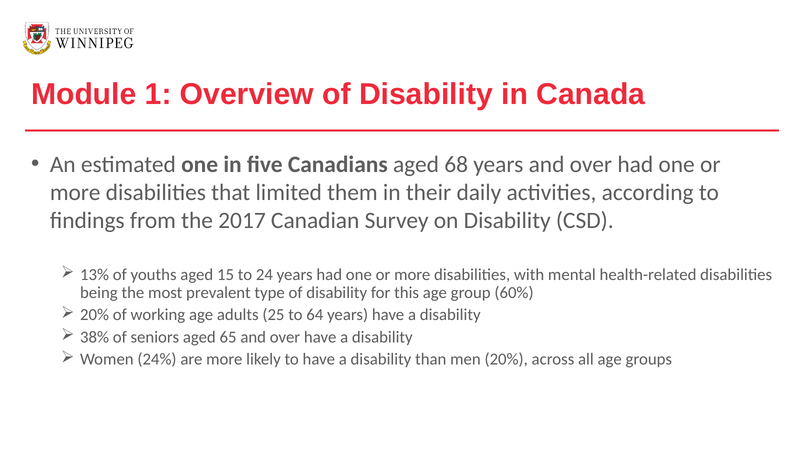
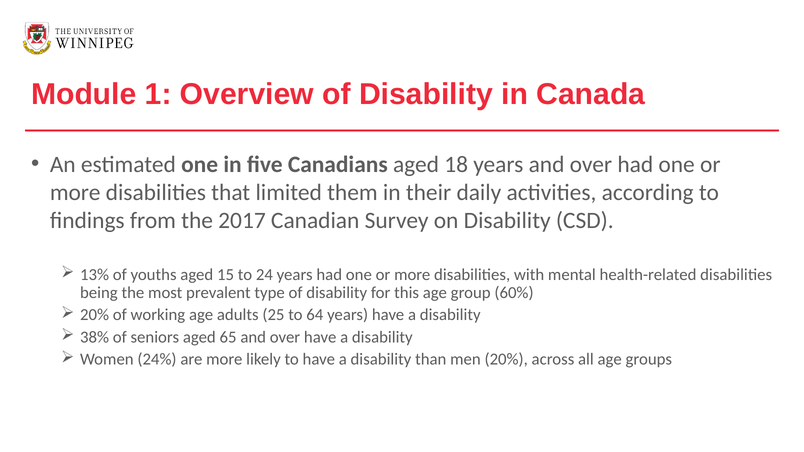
68: 68 -> 18
